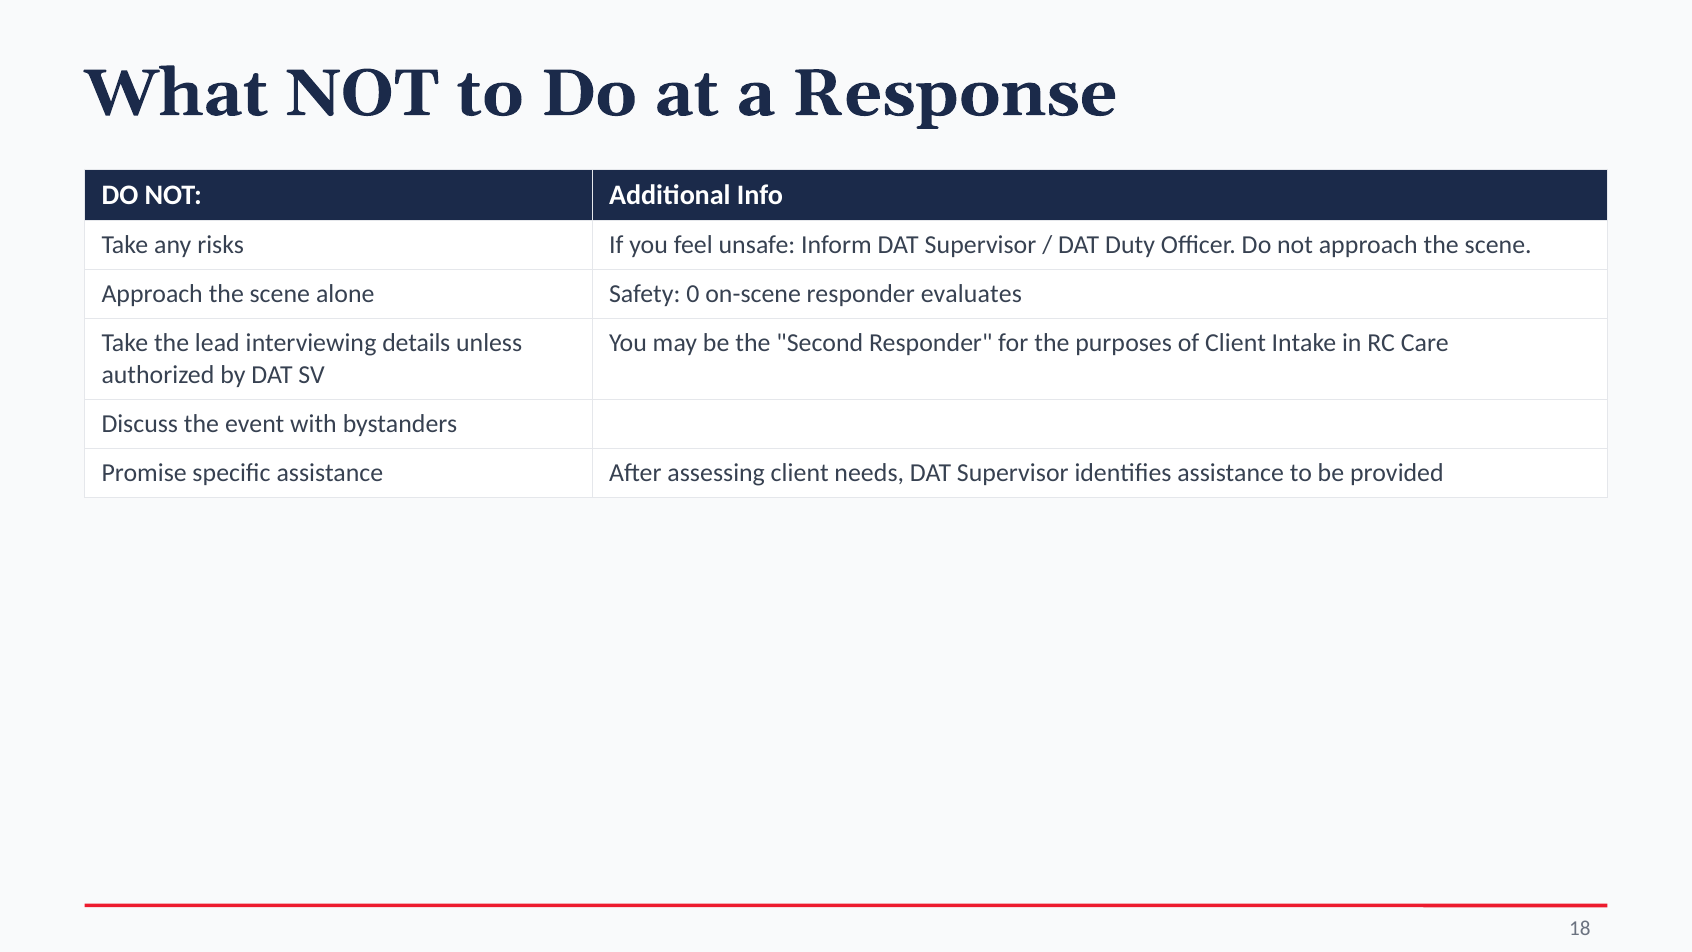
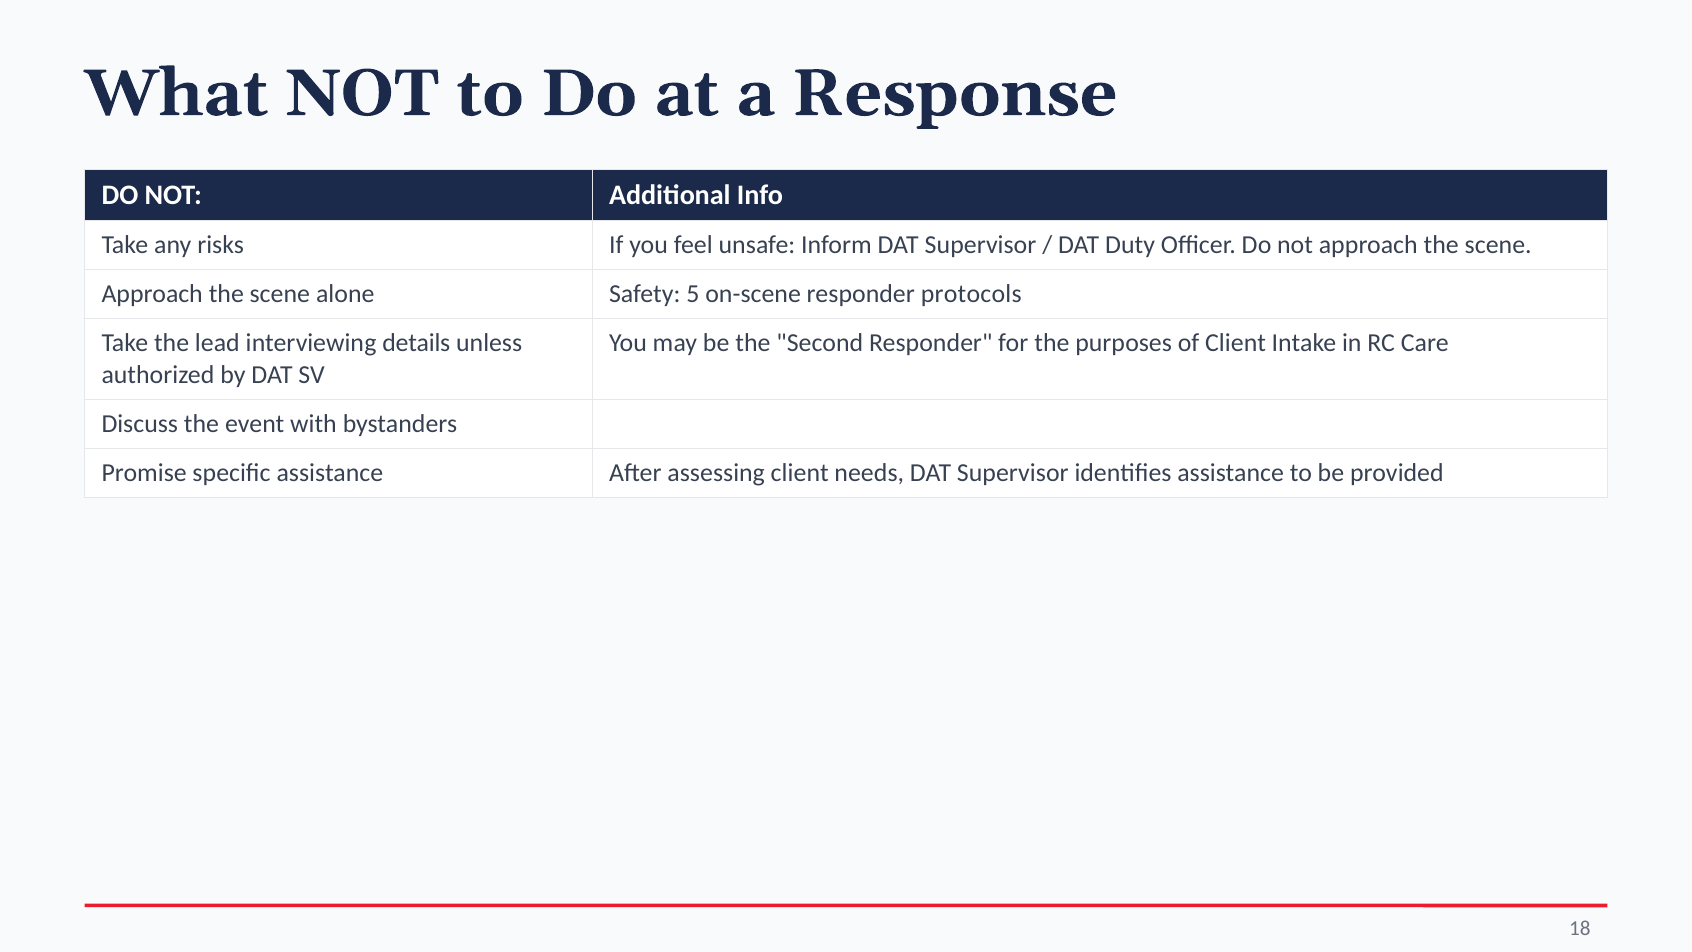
0: 0 -> 5
evaluates: evaluates -> protocols
